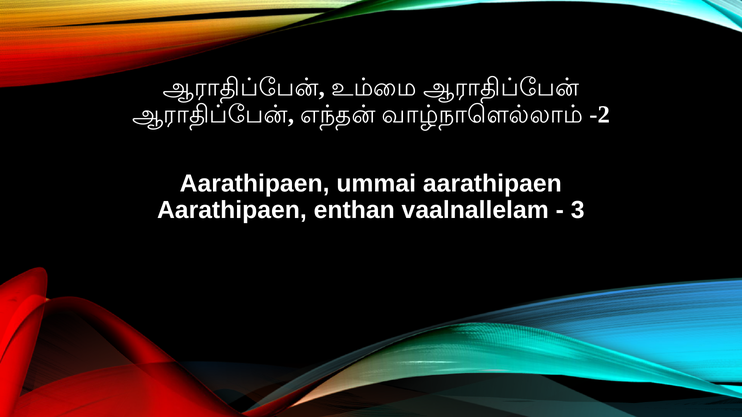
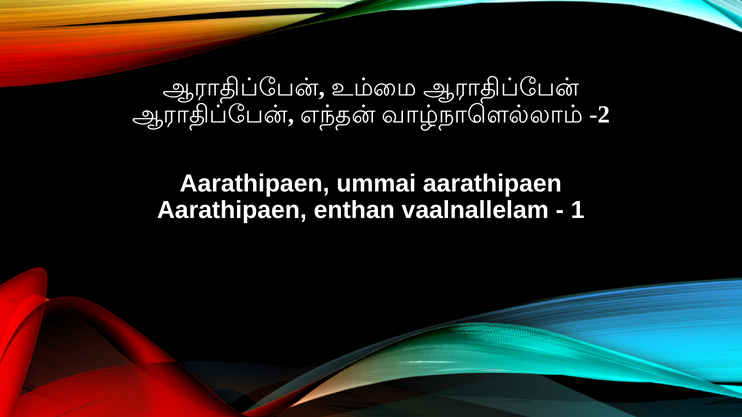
3: 3 -> 1
